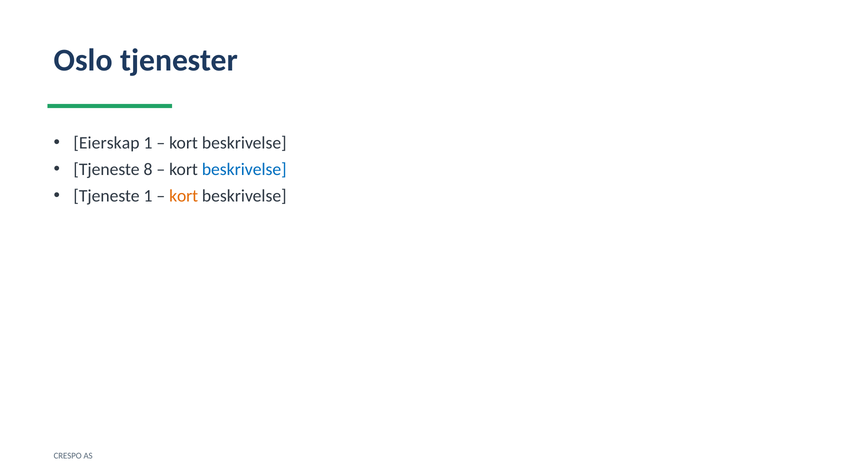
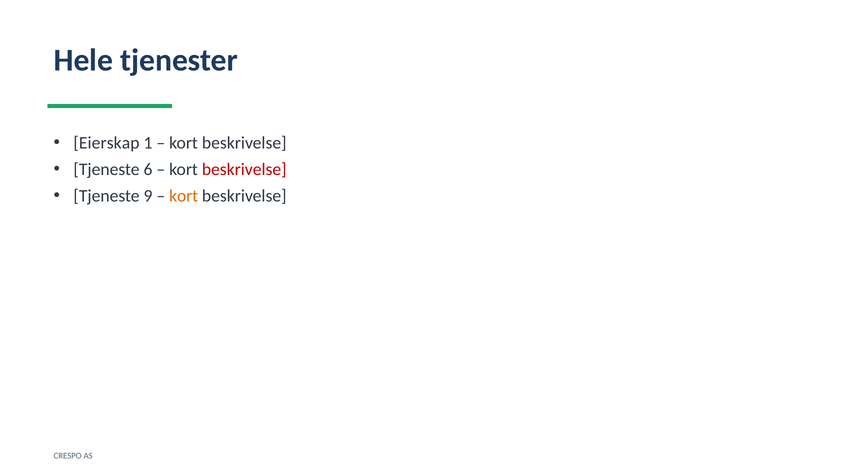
Oslo: Oslo -> Hele
8: 8 -> 6
beskrivelse at (244, 169) colour: blue -> red
Tjeneste 1: 1 -> 9
